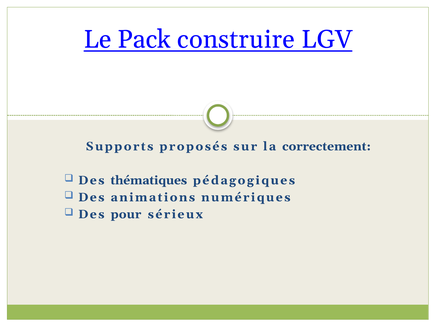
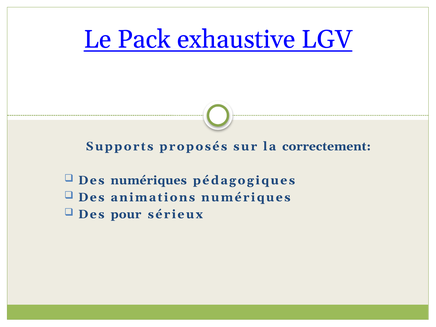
construire: construire -> exhaustive
Des thématiques: thématiques -> numériques
